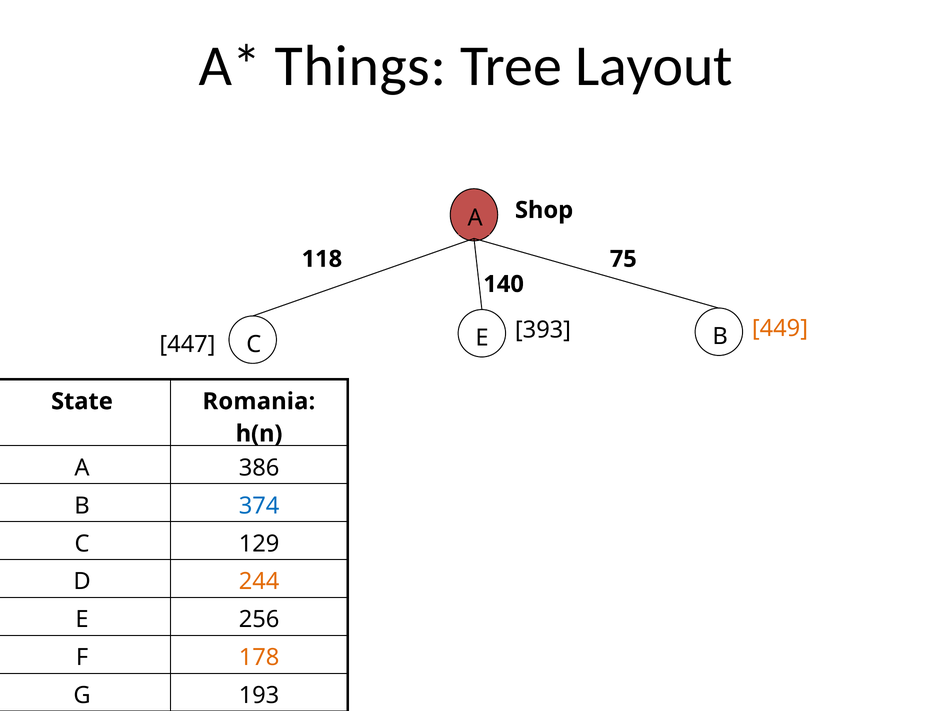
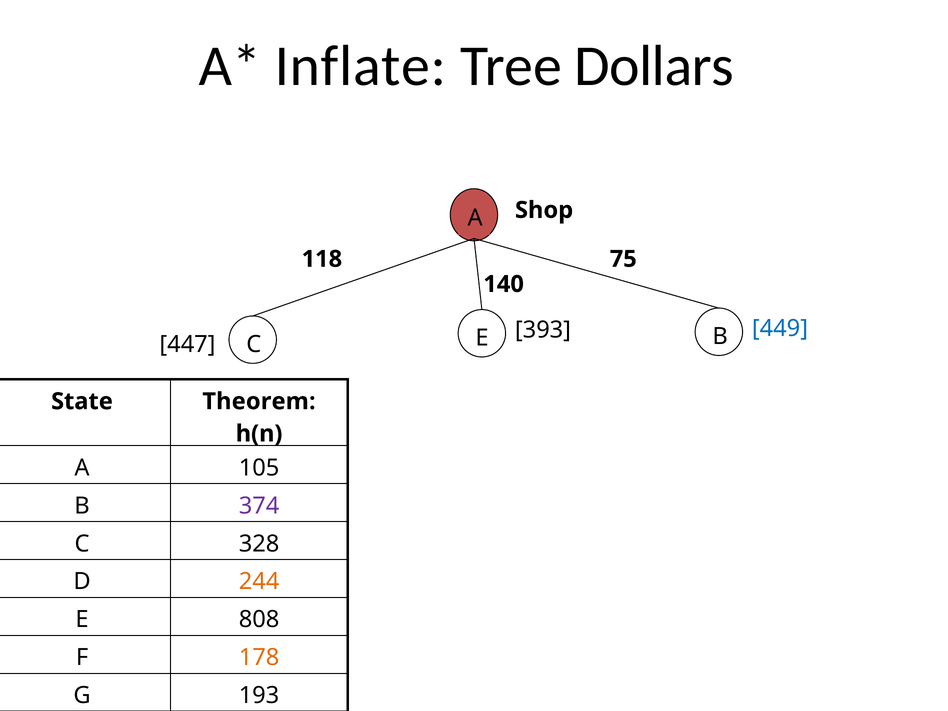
Things: Things -> Inflate
Layout: Layout -> Dollars
449 colour: orange -> blue
Romania: Romania -> Theorem
386: 386 -> 105
374 colour: blue -> purple
129: 129 -> 328
256: 256 -> 808
